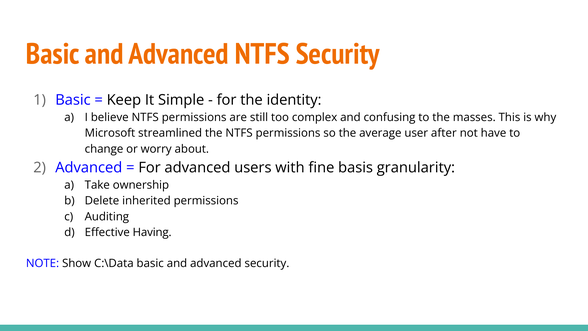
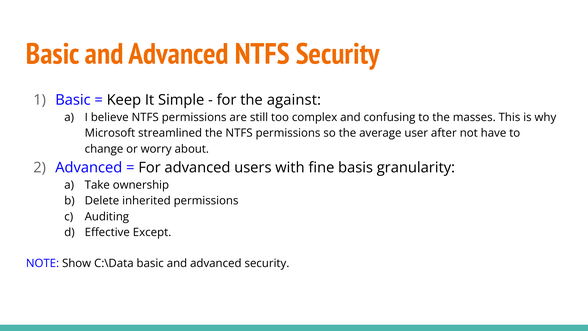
identity: identity -> against
Having: Having -> Except
